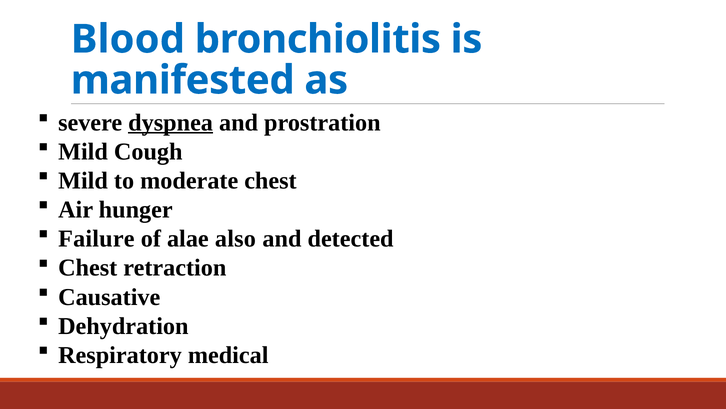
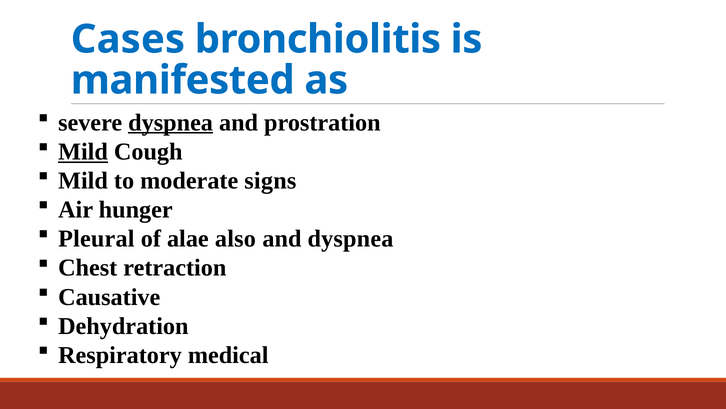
Blood: Blood -> Cases
Mild at (83, 151) underline: none -> present
moderate chest: chest -> signs
Failure: Failure -> Pleural
and detected: detected -> dyspnea
